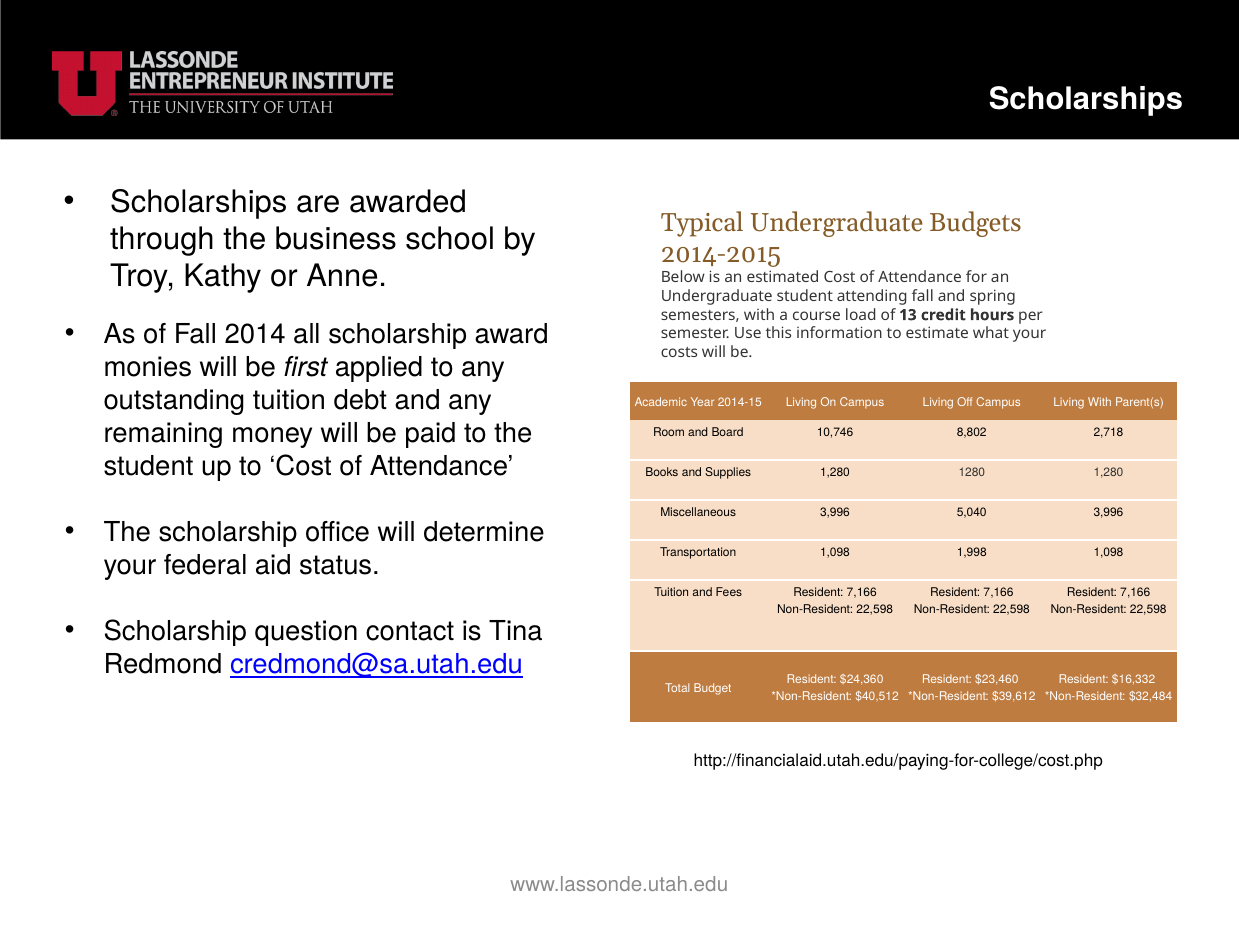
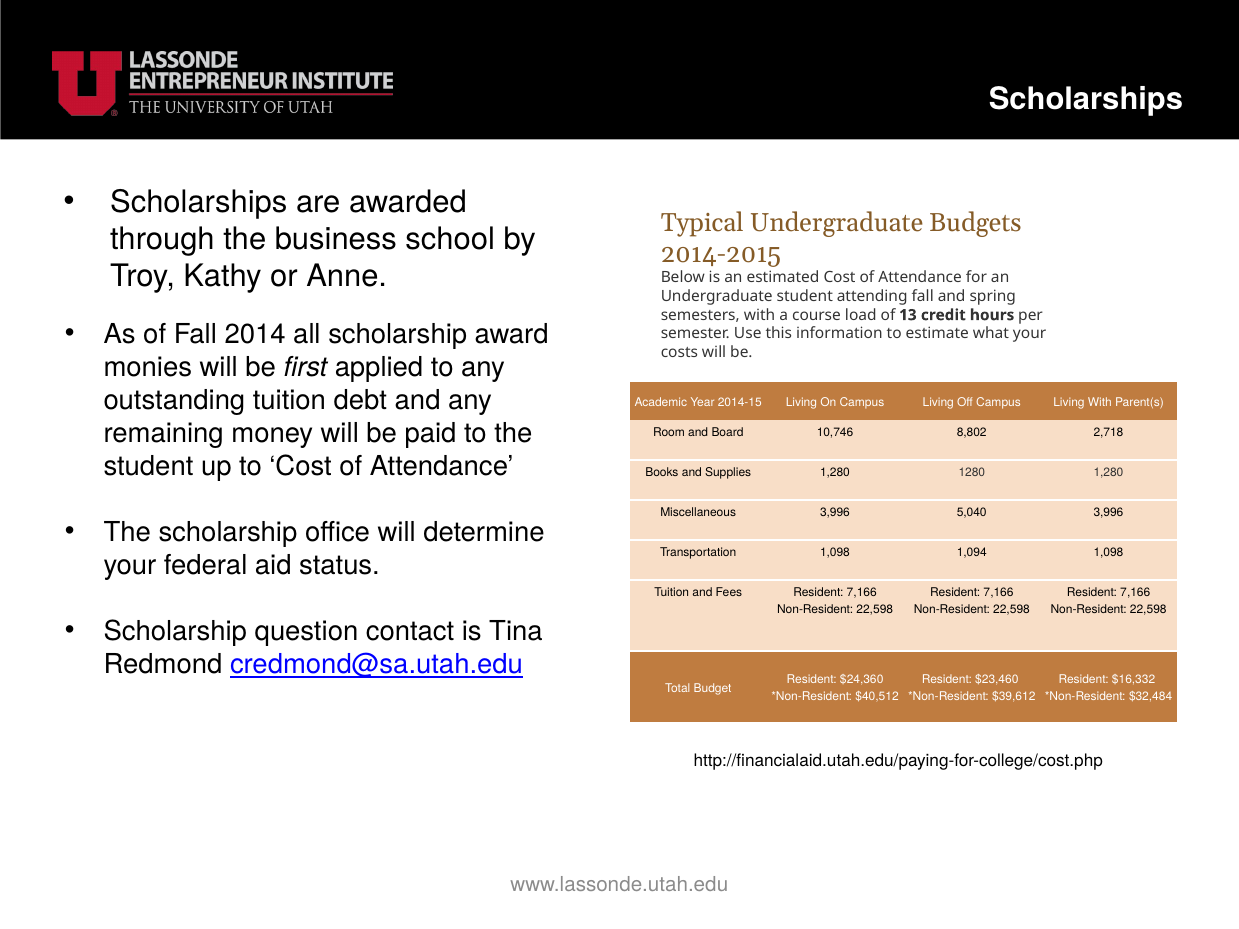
1,998: 1,998 -> 1,094
